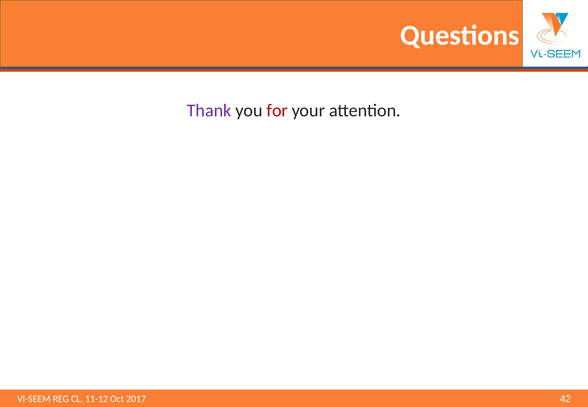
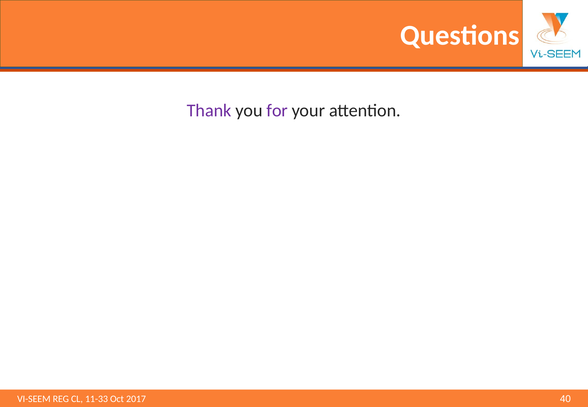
for colour: red -> purple
11-12: 11-12 -> 11-33
42: 42 -> 40
